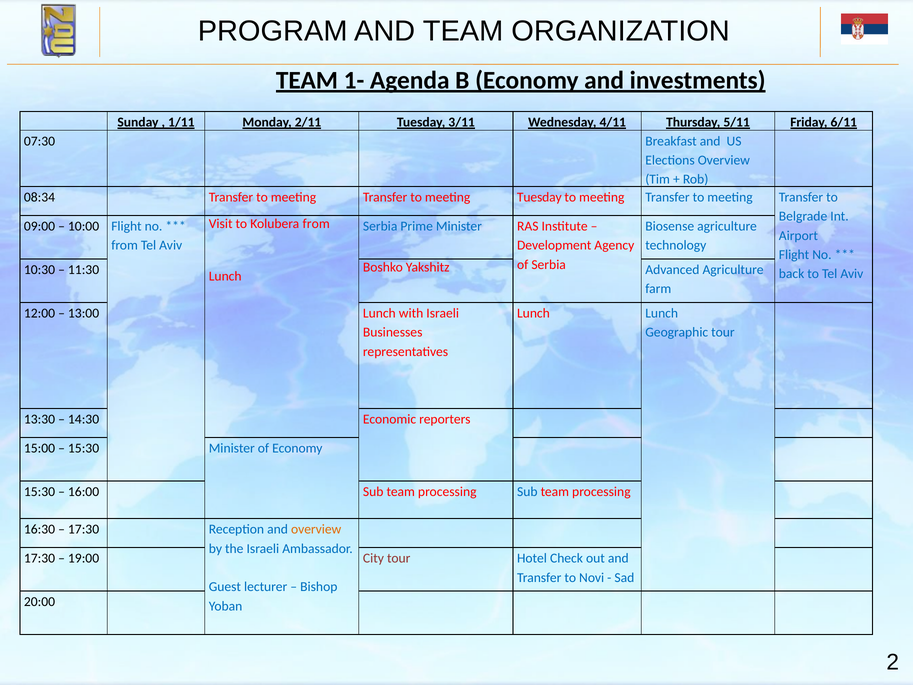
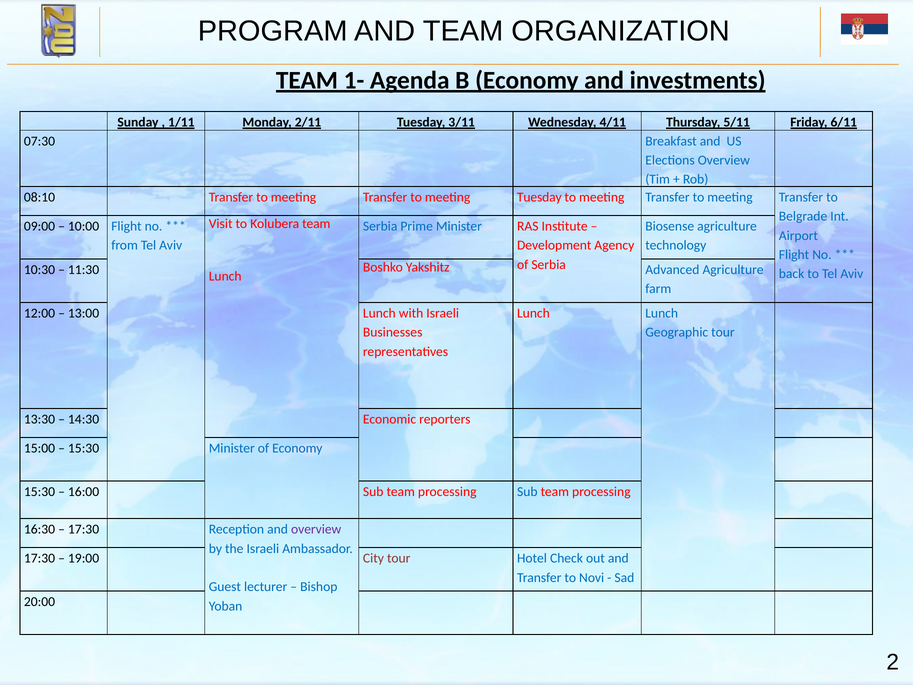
08:34: 08:34 -> 08:10
Kolubera from: from -> team
overview at (316, 529) colour: orange -> purple
